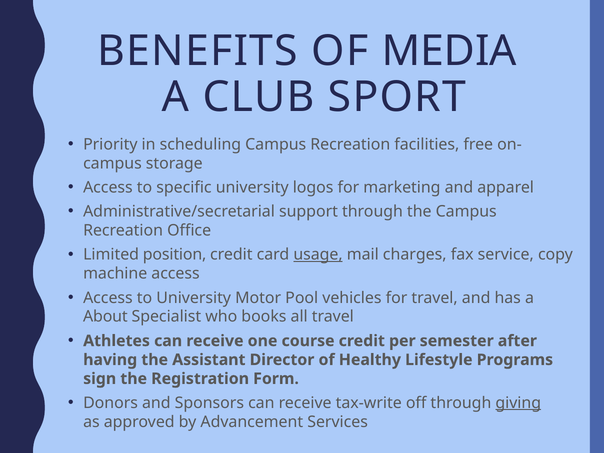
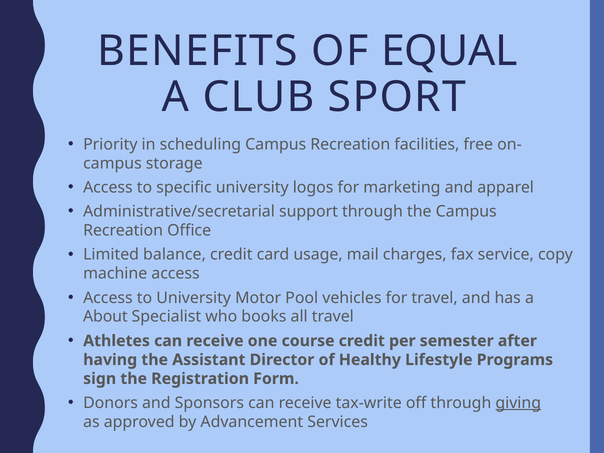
MEDIA: MEDIA -> EQUAL
position: position -> balance
usage underline: present -> none
